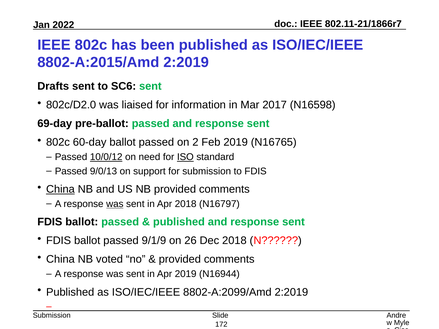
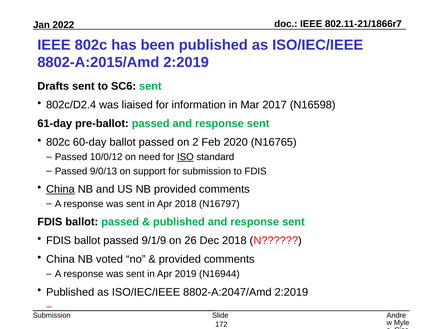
802c/D2.0: 802c/D2.0 -> 802c/D2.4
69-day: 69-day -> 61-day
Feb 2019: 2019 -> 2020
10/0/12 underline: present -> none
was at (115, 204) underline: present -> none
8802-A:2099/Amd: 8802-A:2099/Amd -> 8802-A:2047/Amd
